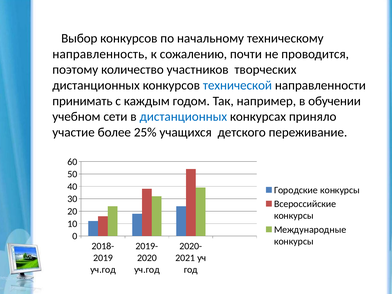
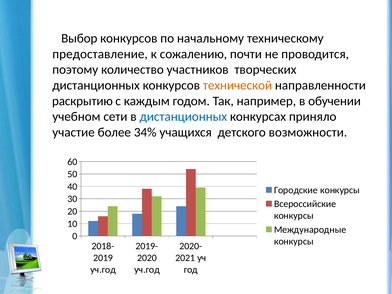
направленность: направленность -> предоставление
технической colour: blue -> orange
принимать: принимать -> раскрытию
25%: 25% -> 34%
переживание: переживание -> возможности
